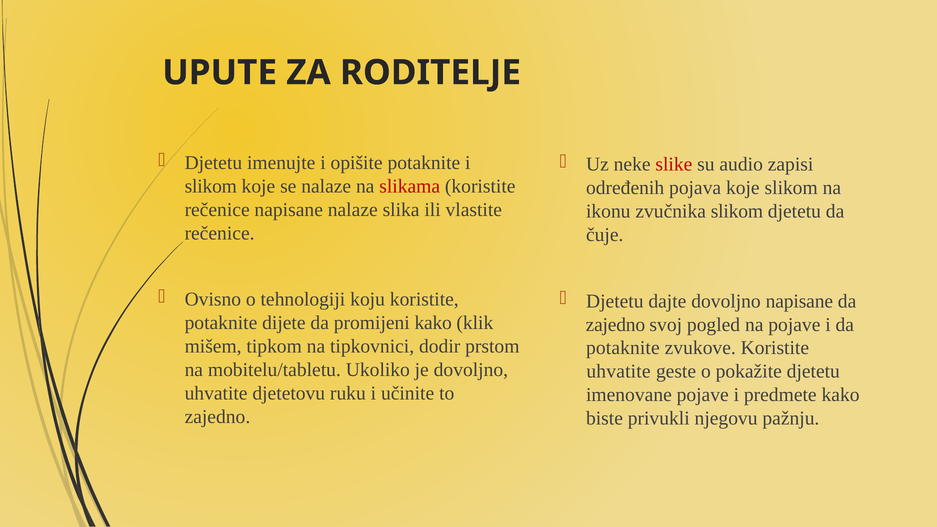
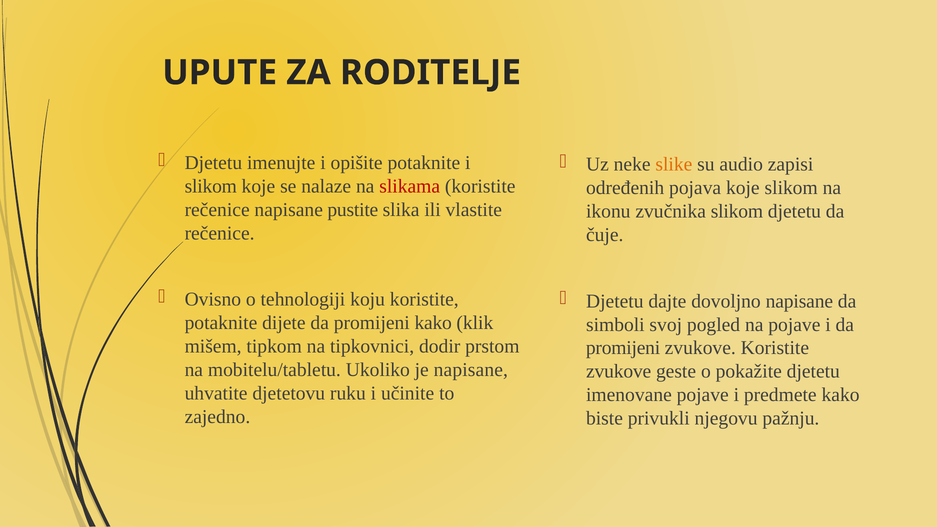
slike colour: red -> orange
napisane nalaze: nalaze -> pustite
zajedno at (615, 325): zajedno -> simboli
potaknite at (623, 348): potaknite -> promijeni
je dovoljno: dovoljno -> napisane
uhvatite at (618, 372): uhvatite -> zvukove
